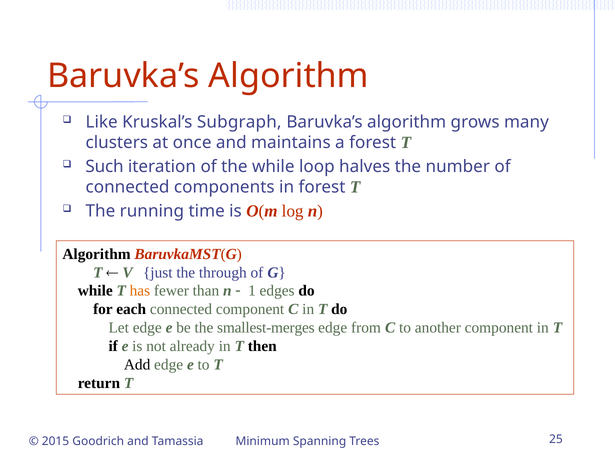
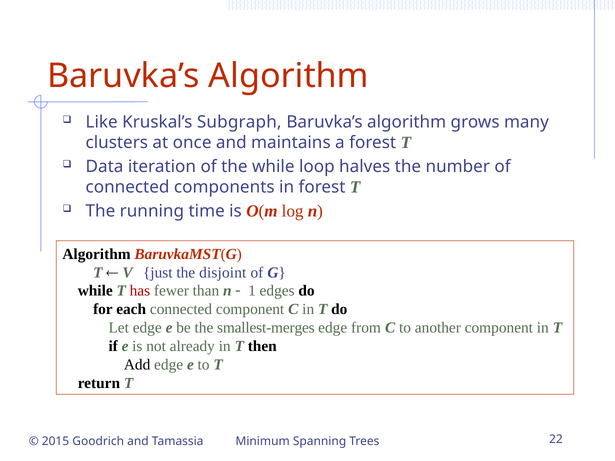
Such: Such -> Data
through: through -> disjoint
has colour: orange -> red
25: 25 -> 22
